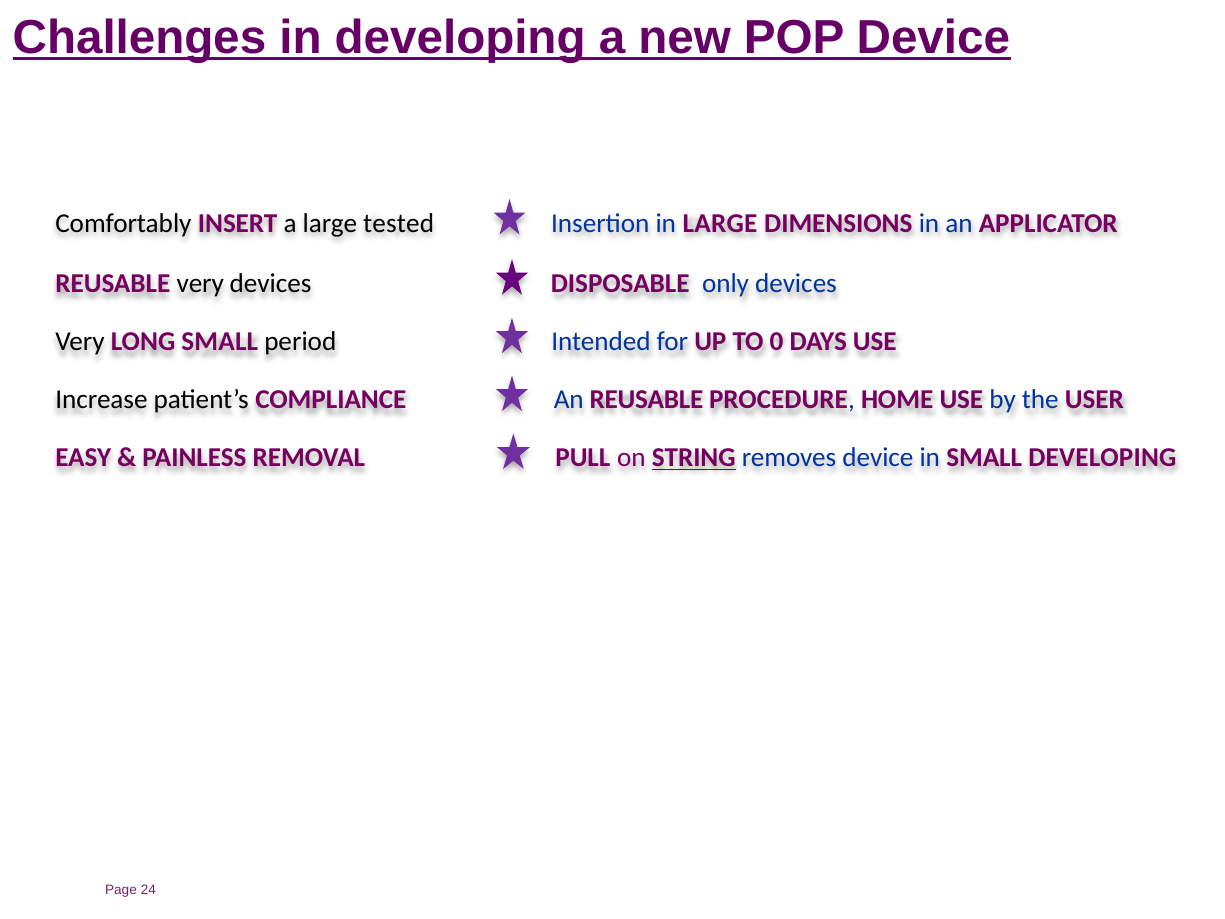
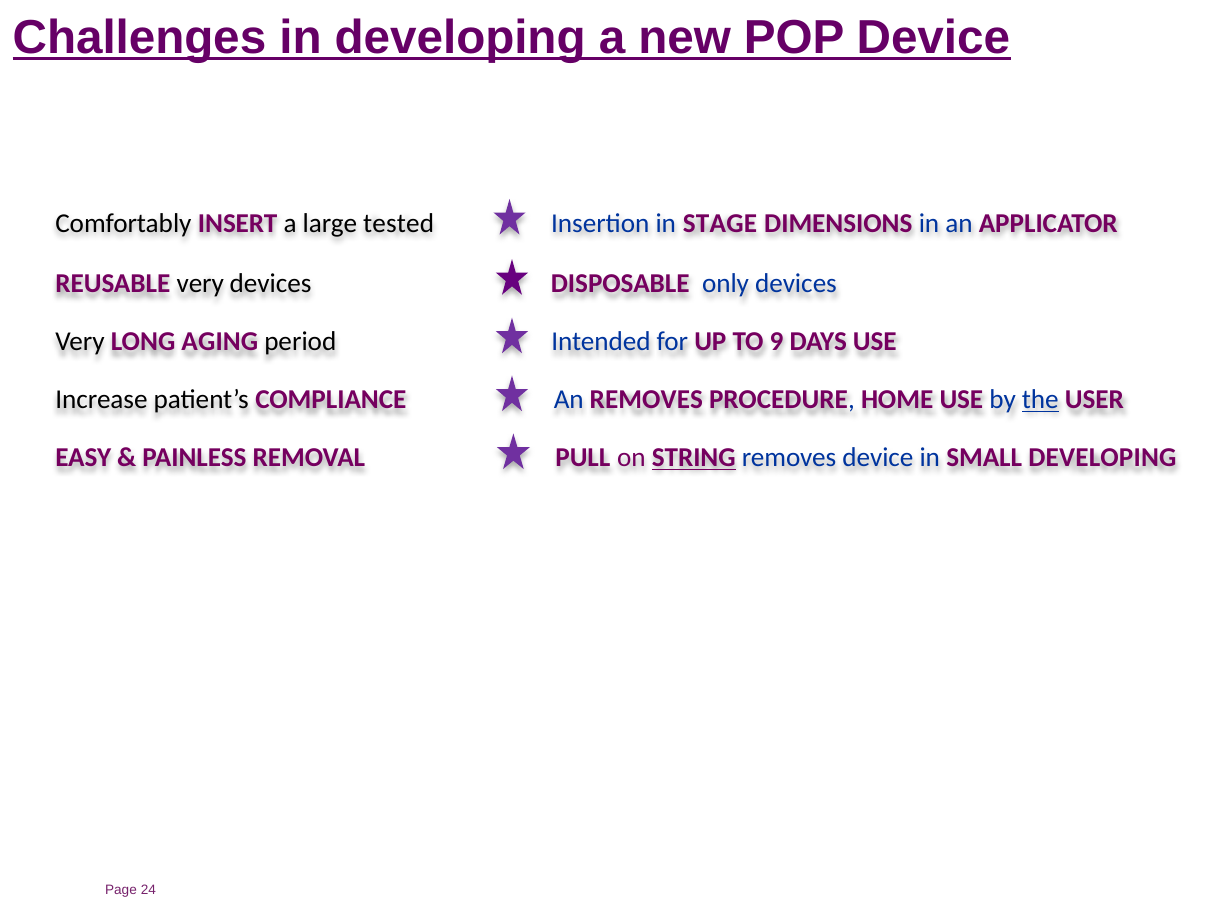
in LARGE: LARGE -> STAGE
LONG SMALL: SMALL -> AGING
0: 0 -> 9
An REUSABLE: REUSABLE -> REMOVES
the underline: none -> present
